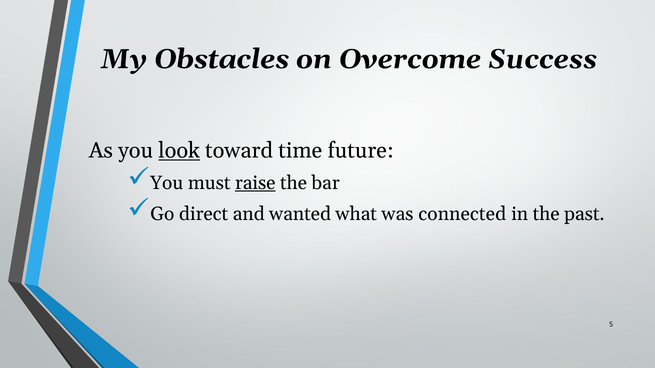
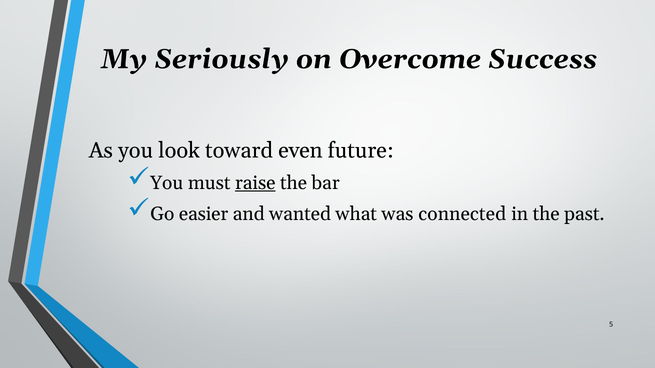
Obstacles: Obstacles -> Seriously
look underline: present -> none
time: time -> even
direct: direct -> easier
